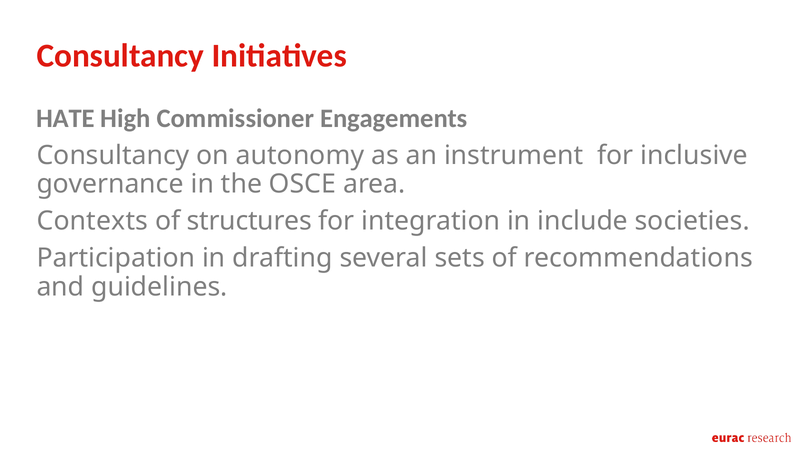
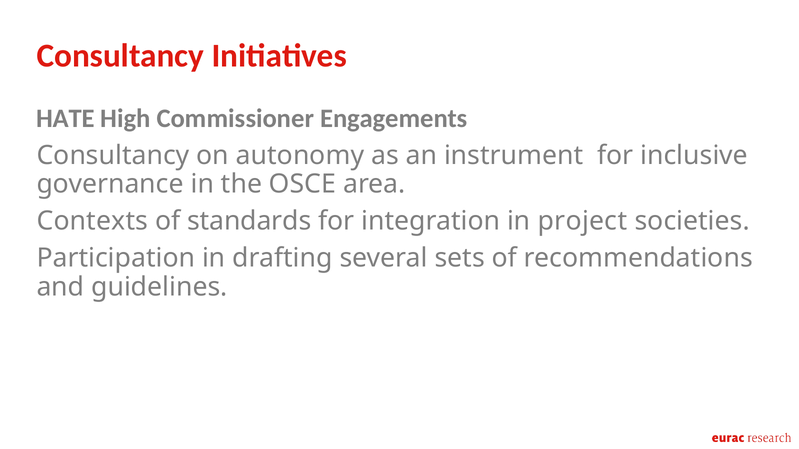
structures: structures -> standards
include: include -> project
